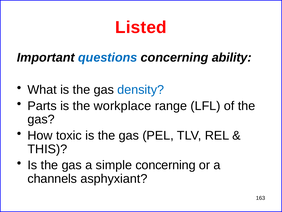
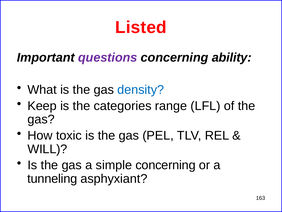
questions colour: blue -> purple
Parts: Parts -> Keep
workplace: workplace -> categories
THIS: THIS -> WILL
channels: channels -> tunneling
